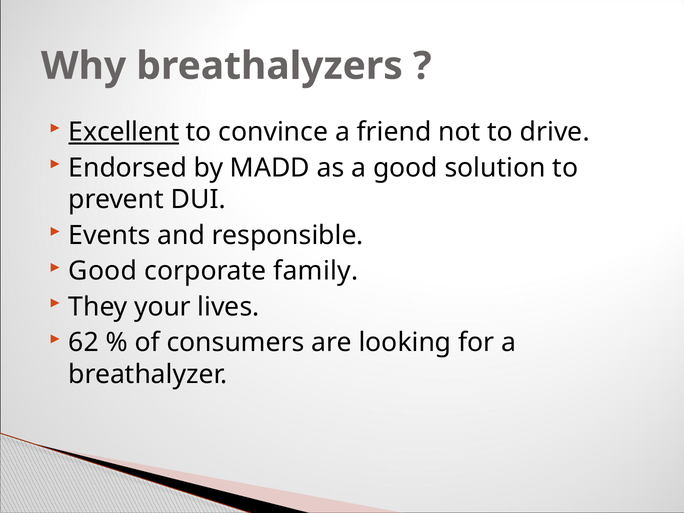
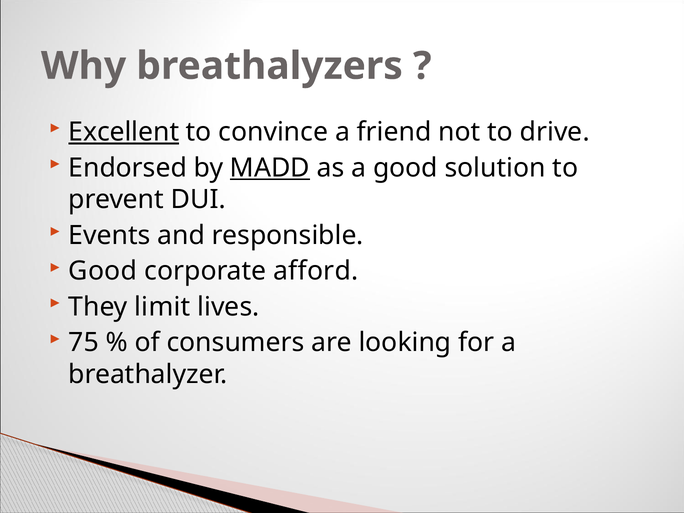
MADD underline: none -> present
family: family -> afford
your: your -> limit
62: 62 -> 75
